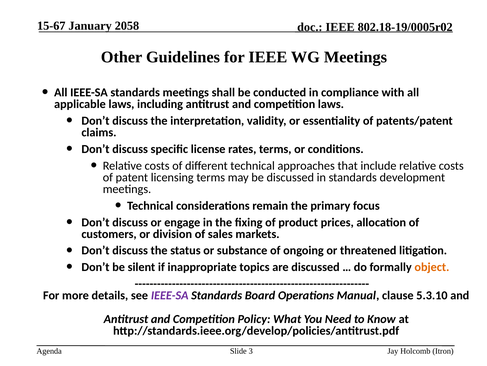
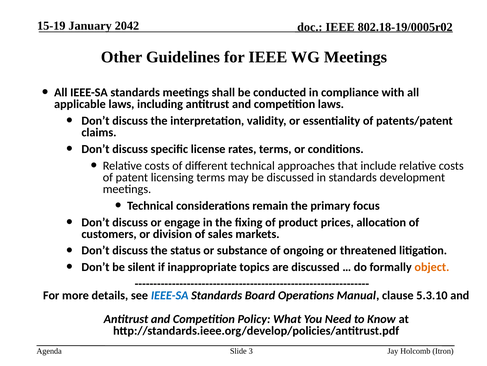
15-67: 15-67 -> 15-19
2058: 2058 -> 2042
IEEE-SA at (170, 295) colour: purple -> blue
